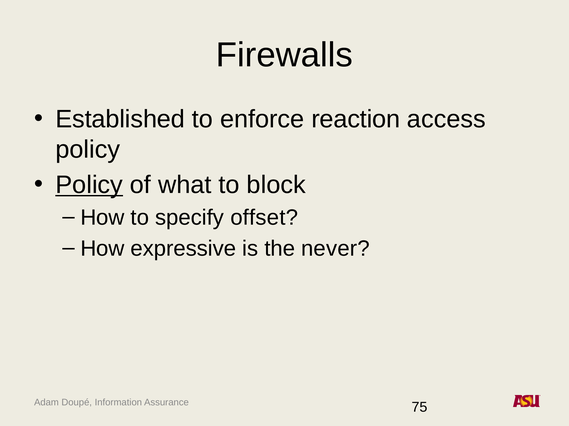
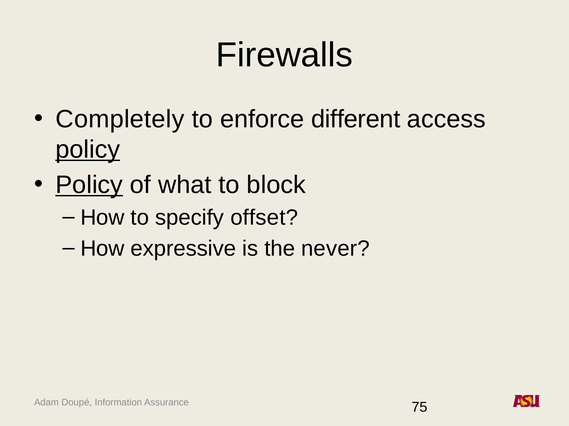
Established: Established -> Completely
reaction: reaction -> different
policy at (88, 150) underline: none -> present
